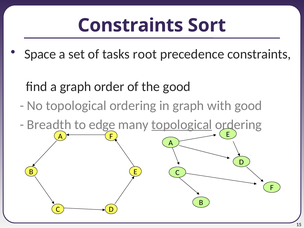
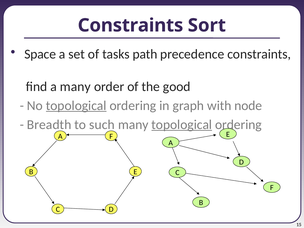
root: root -> path
a graph: graph -> many
topological at (76, 106) underline: none -> present
with good: good -> node
edge: edge -> such
